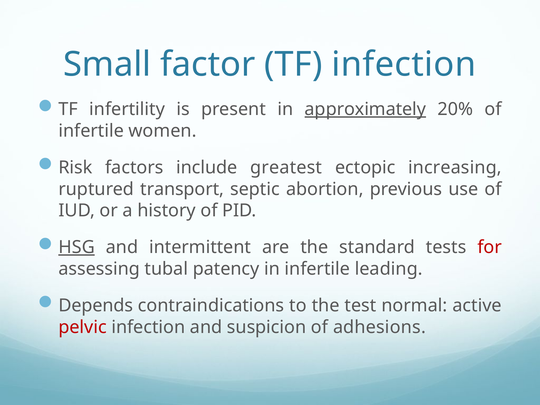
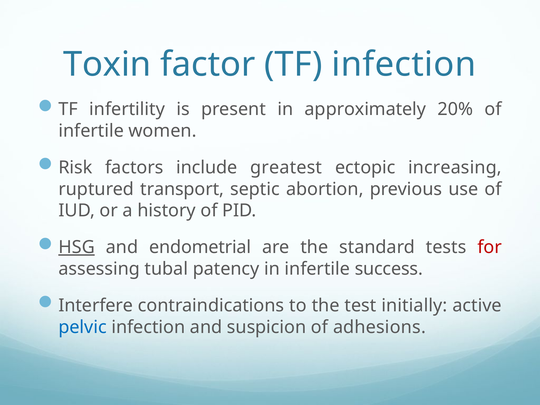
Small: Small -> Toxin
approximately underline: present -> none
intermittent: intermittent -> endometrial
leading: leading -> success
Depends: Depends -> Interfere
normal: normal -> initially
pelvic colour: red -> blue
